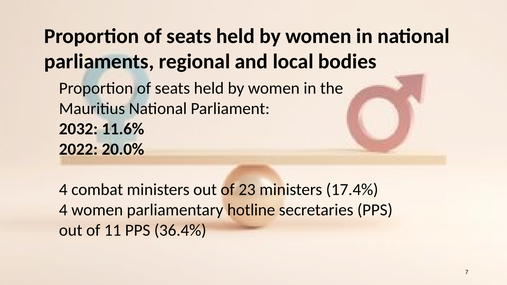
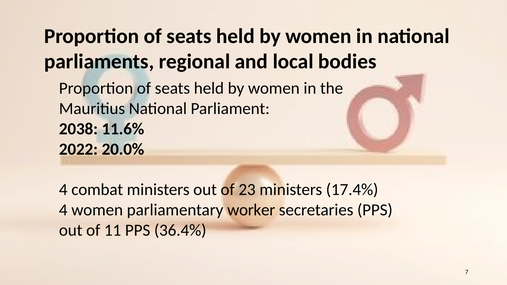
2032: 2032 -> 2038
hotline: hotline -> worker
